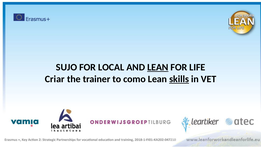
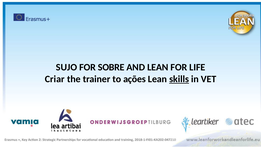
LOCAL: LOCAL -> SOBRE
LEAN at (158, 67) underline: present -> none
como: como -> ações
